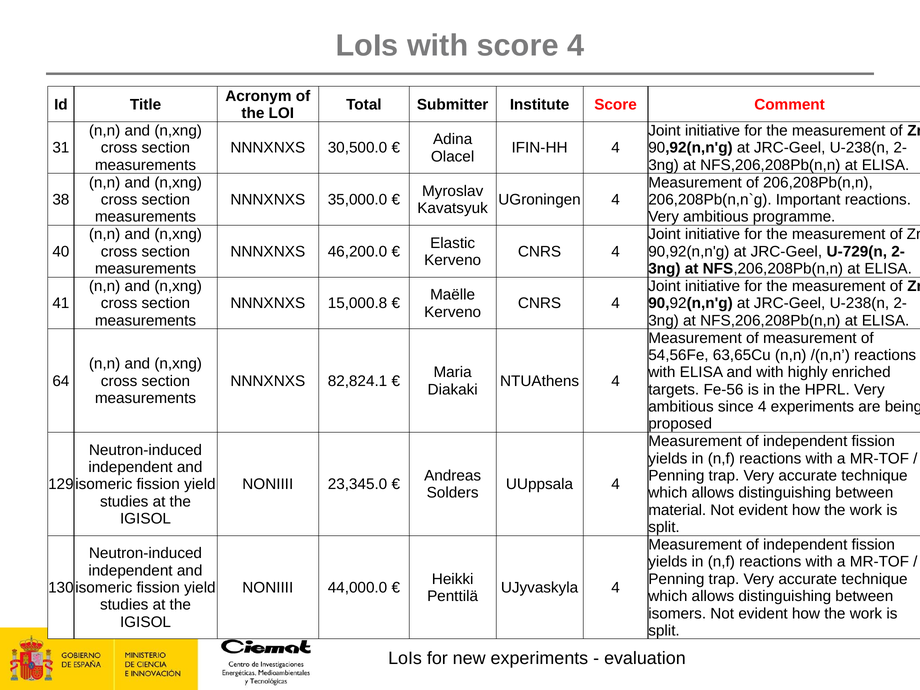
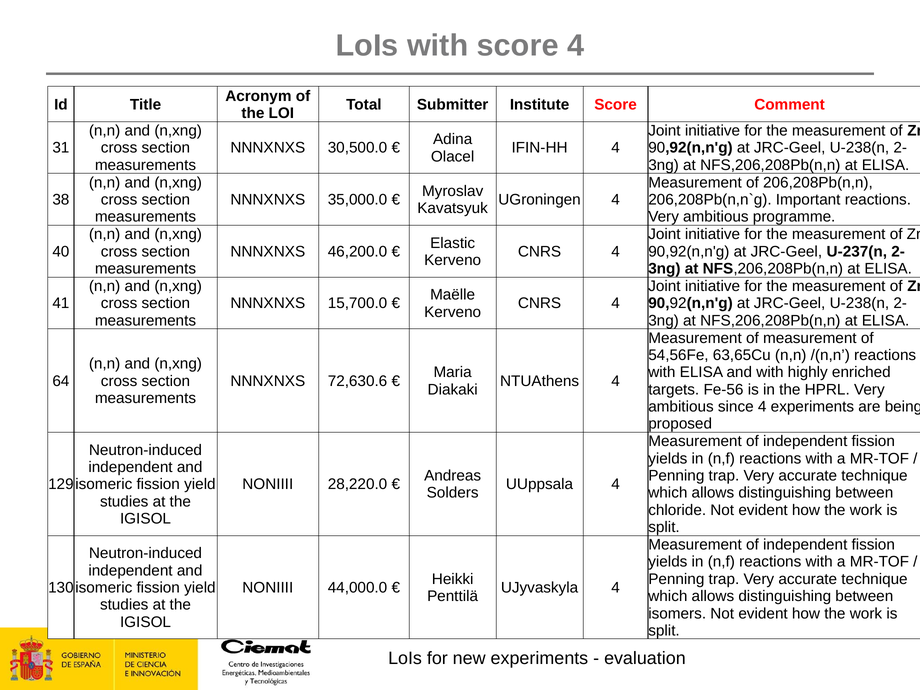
U-729(n: U-729(n -> U-237(n
15,000.8: 15,000.8 -> 15,700.0
82,824.1: 82,824.1 -> 72,630.6
23,345.0: 23,345.0 -> 28,220.0
material: material -> chloride
